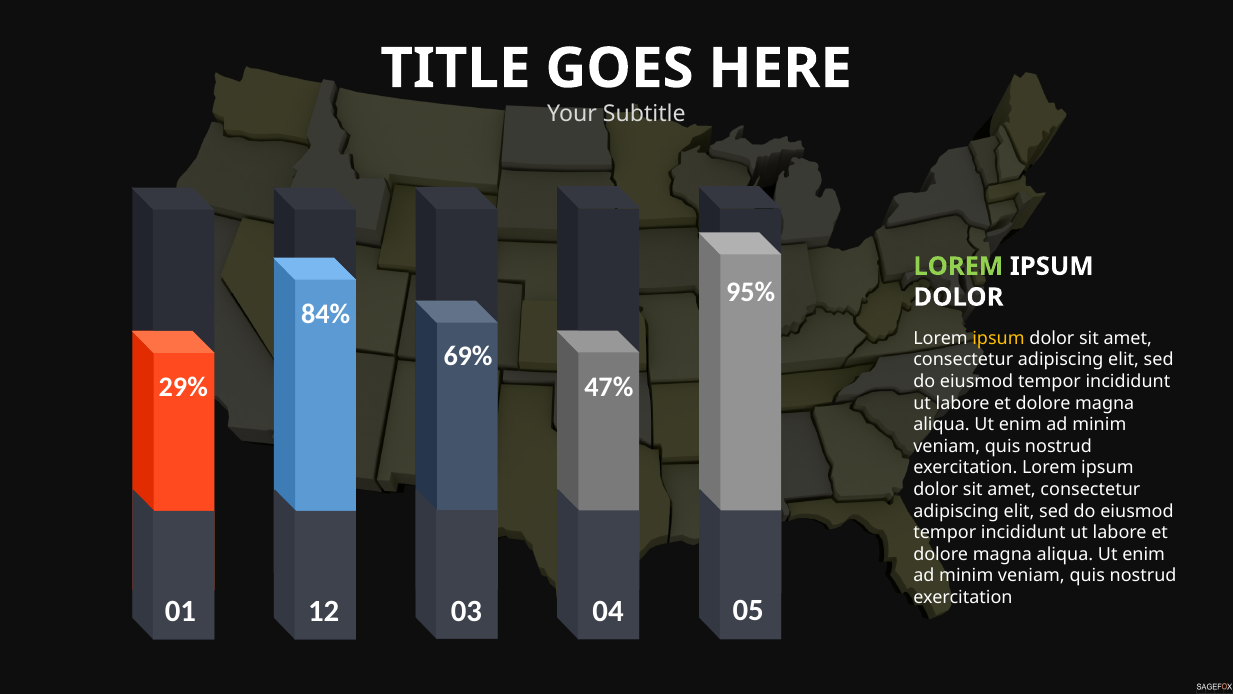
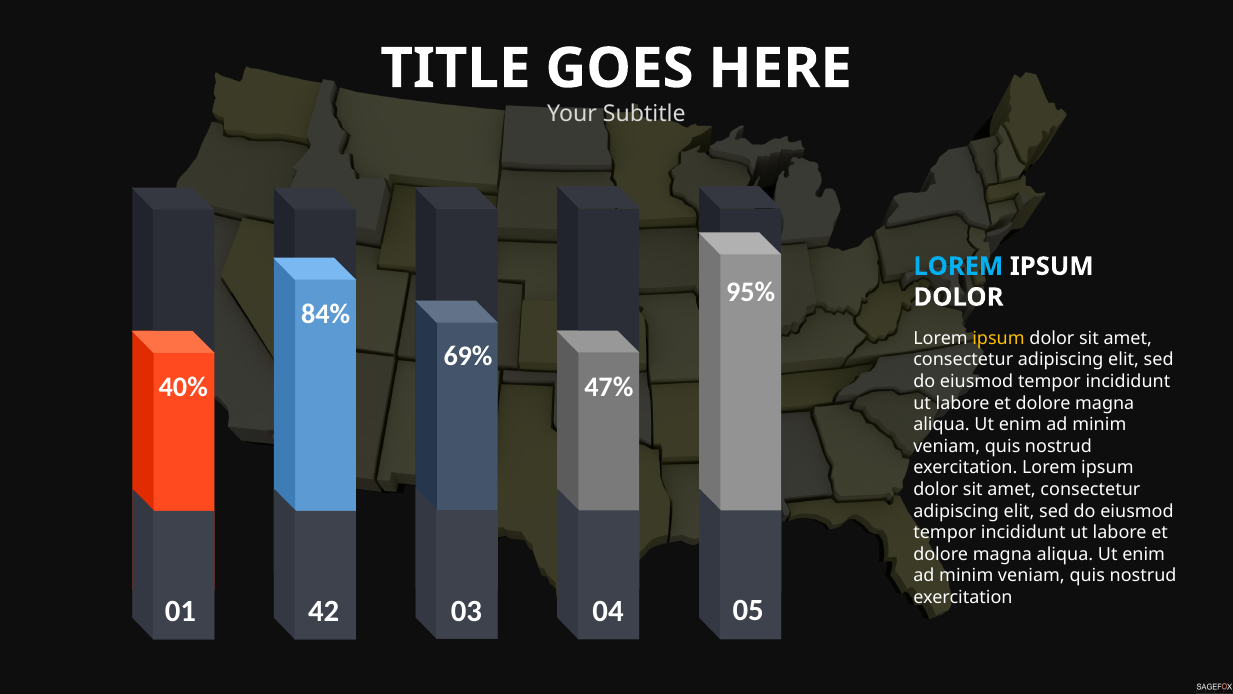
LOREM at (958, 266) colour: light green -> light blue
29%: 29% -> 40%
12: 12 -> 42
